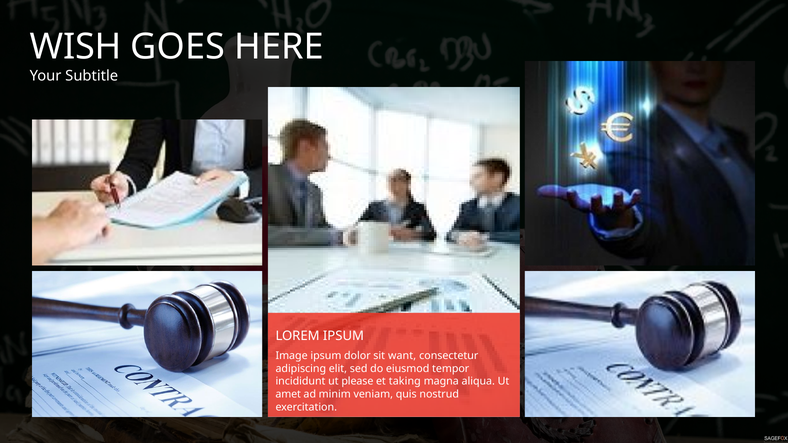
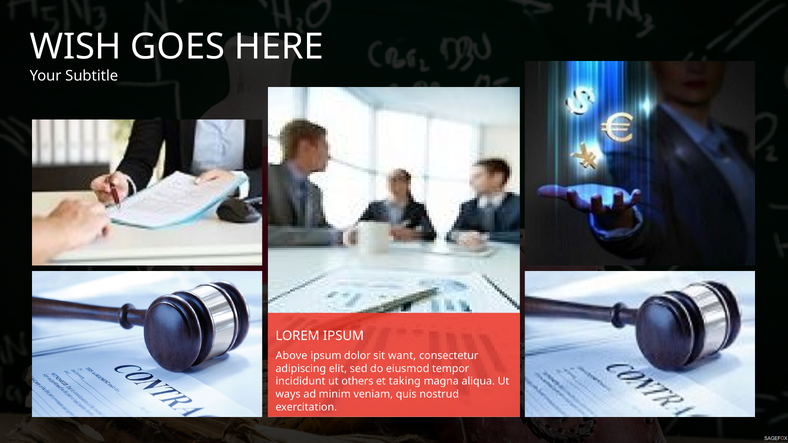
Image: Image -> Above
please: please -> others
amet: amet -> ways
